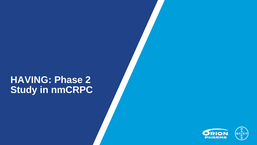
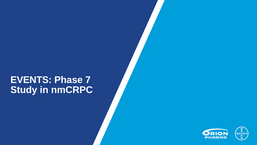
HAVING: HAVING -> EVENTS
2: 2 -> 7
